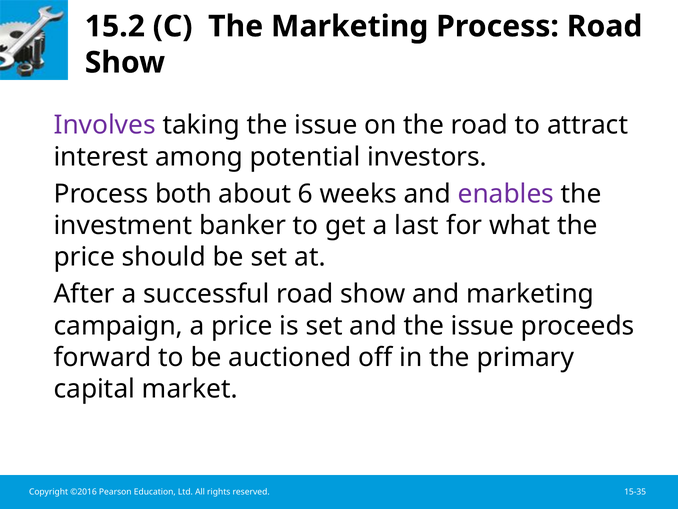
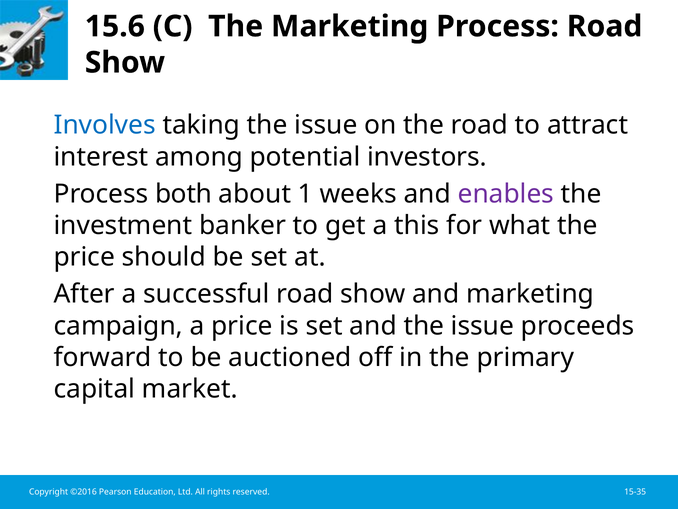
15.2: 15.2 -> 15.6
Involves colour: purple -> blue
6: 6 -> 1
last: last -> this
